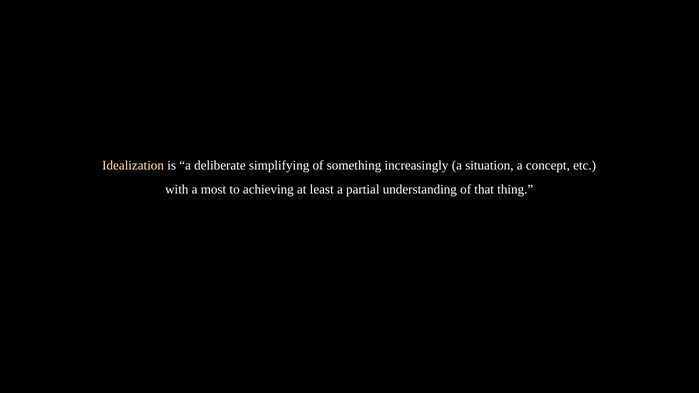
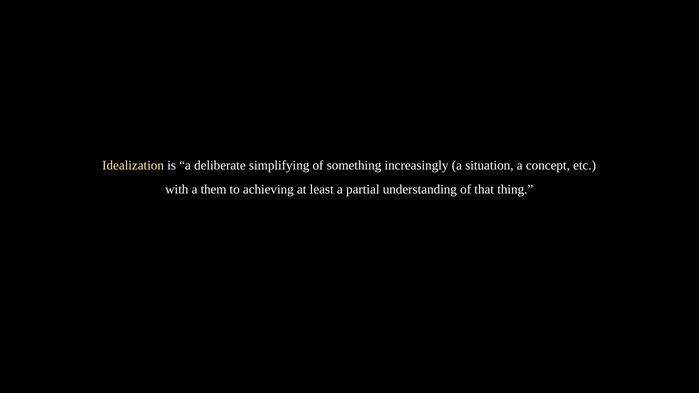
most: most -> them
